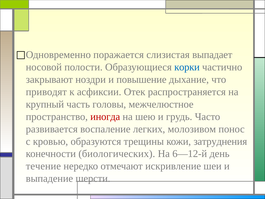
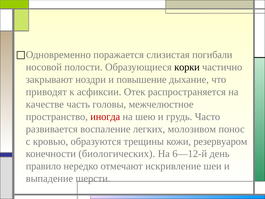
выпадает: выпадает -> погибали
корки colour: blue -> black
крупный: крупный -> качестве
затруднения: затруднения -> резервуаром
течение: течение -> правило
